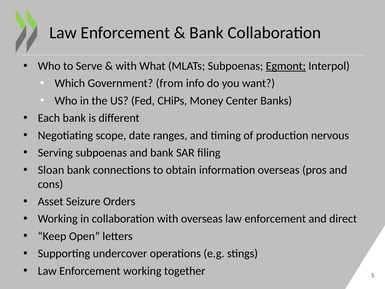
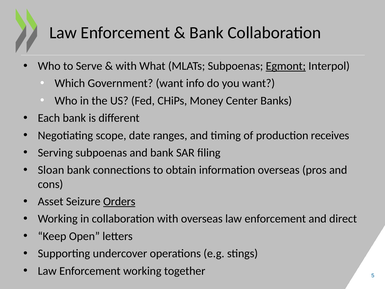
Government from: from -> want
nervous: nervous -> receives
Orders underline: none -> present
